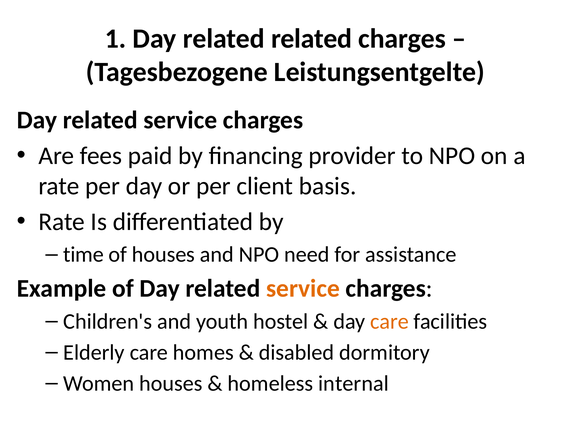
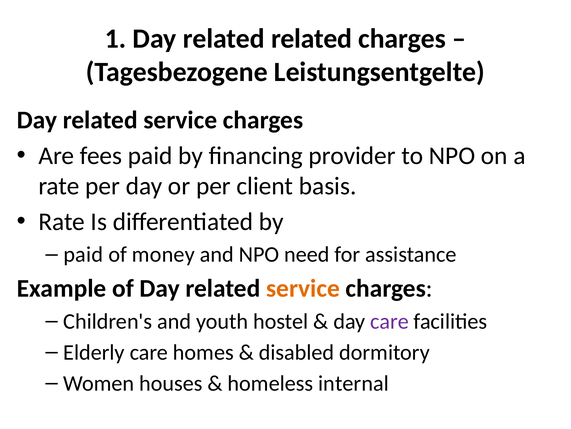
time at (83, 254): time -> paid
of houses: houses -> money
care at (390, 321) colour: orange -> purple
